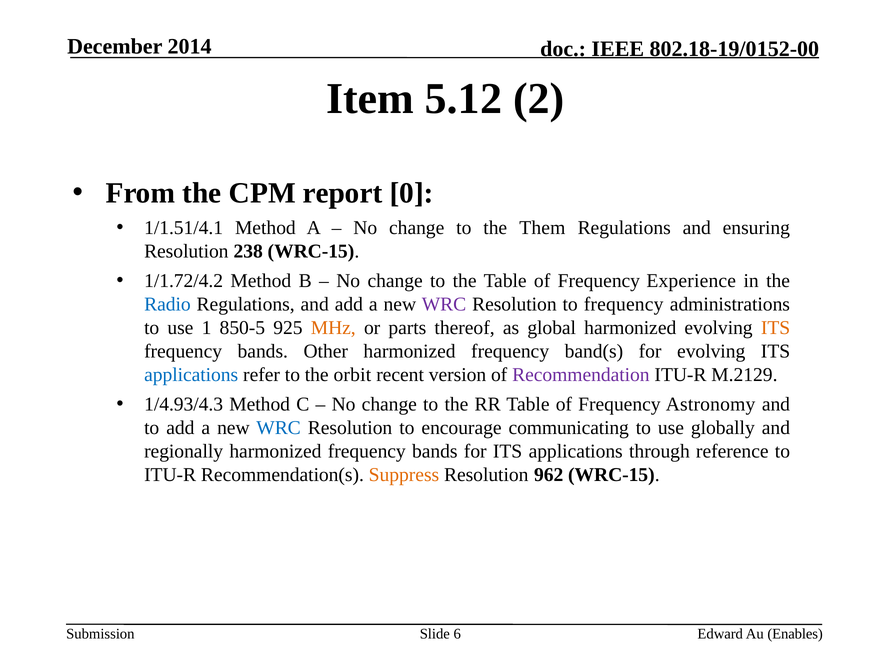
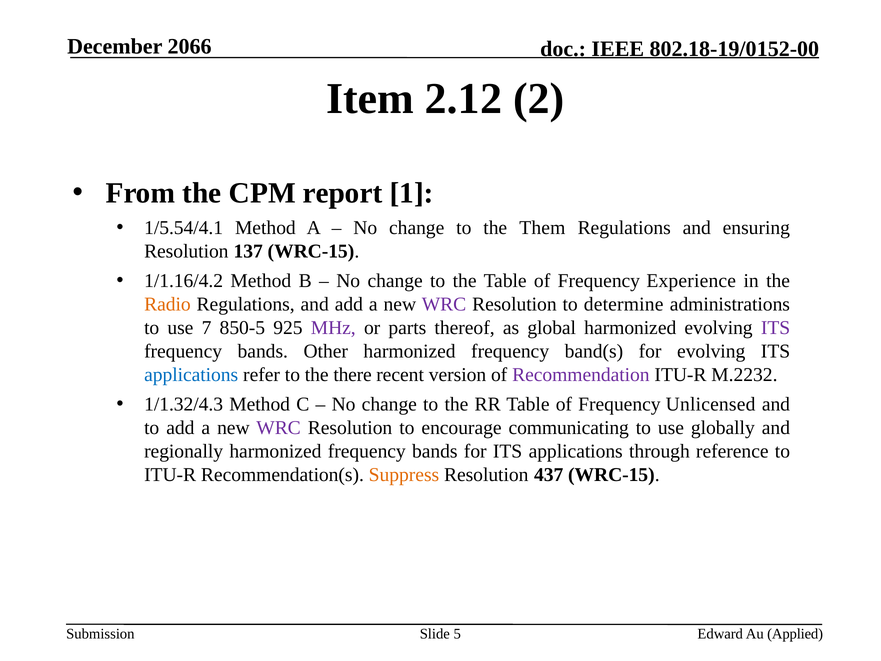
2014: 2014 -> 2066
5.12: 5.12 -> 2.12
0: 0 -> 1
1/1.51/4.1: 1/1.51/4.1 -> 1/5.54/4.1
238: 238 -> 137
1/1.72/4.2: 1/1.72/4.2 -> 1/1.16/4.2
Radio colour: blue -> orange
to frequency: frequency -> determine
1: 1 -> 7
MHz colour: orange -> purple
ITS at (776, 328) colour: orange -> purple
orbit: orbit -> there
M.2129: M.2129 -> M.2232
1/4.93/4.3: 1/4.93/4.3 -> 1/1.32/4.3
Astronomy: Astronomy -> Unlicensed
WRC at (279, 428) colour: blue -> purple
962: 962 -> 437
6: 6 -> 5
Enables: Enables -> Applied
